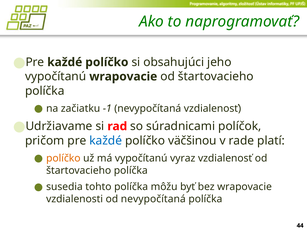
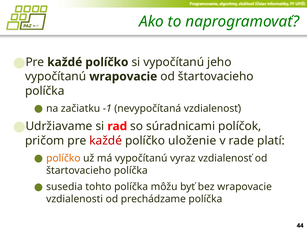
si obsahujúci: obsahujúci -> vypočítanú
každé at (106, 141) colour: blue -> red
väčšinou: väčšinou -> uloženie
od nevypočítaná: nevypočítaná -> prechádzame
